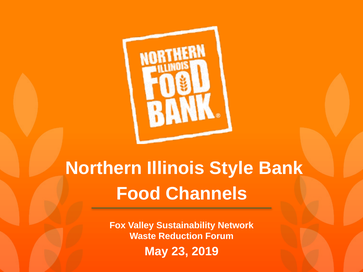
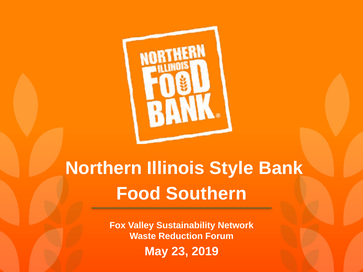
Channels: Channels -> Southern
